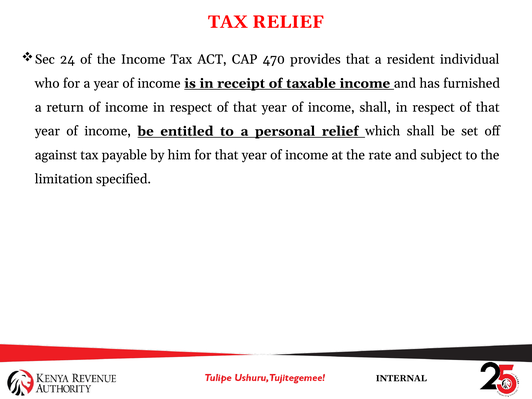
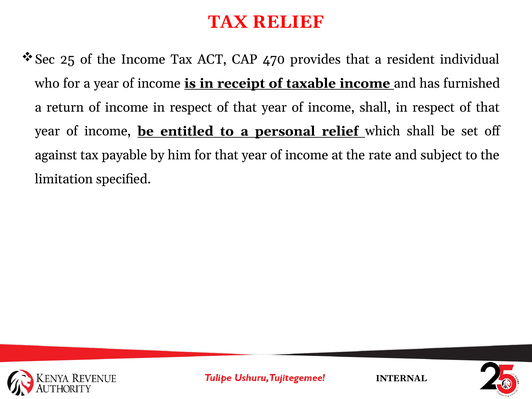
24: 24 -> 25
